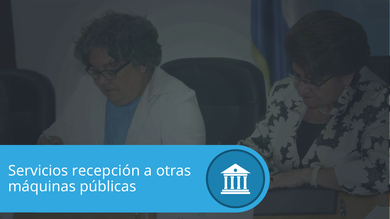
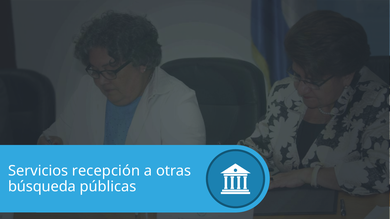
máquinas: máquinas -> búsqueda
